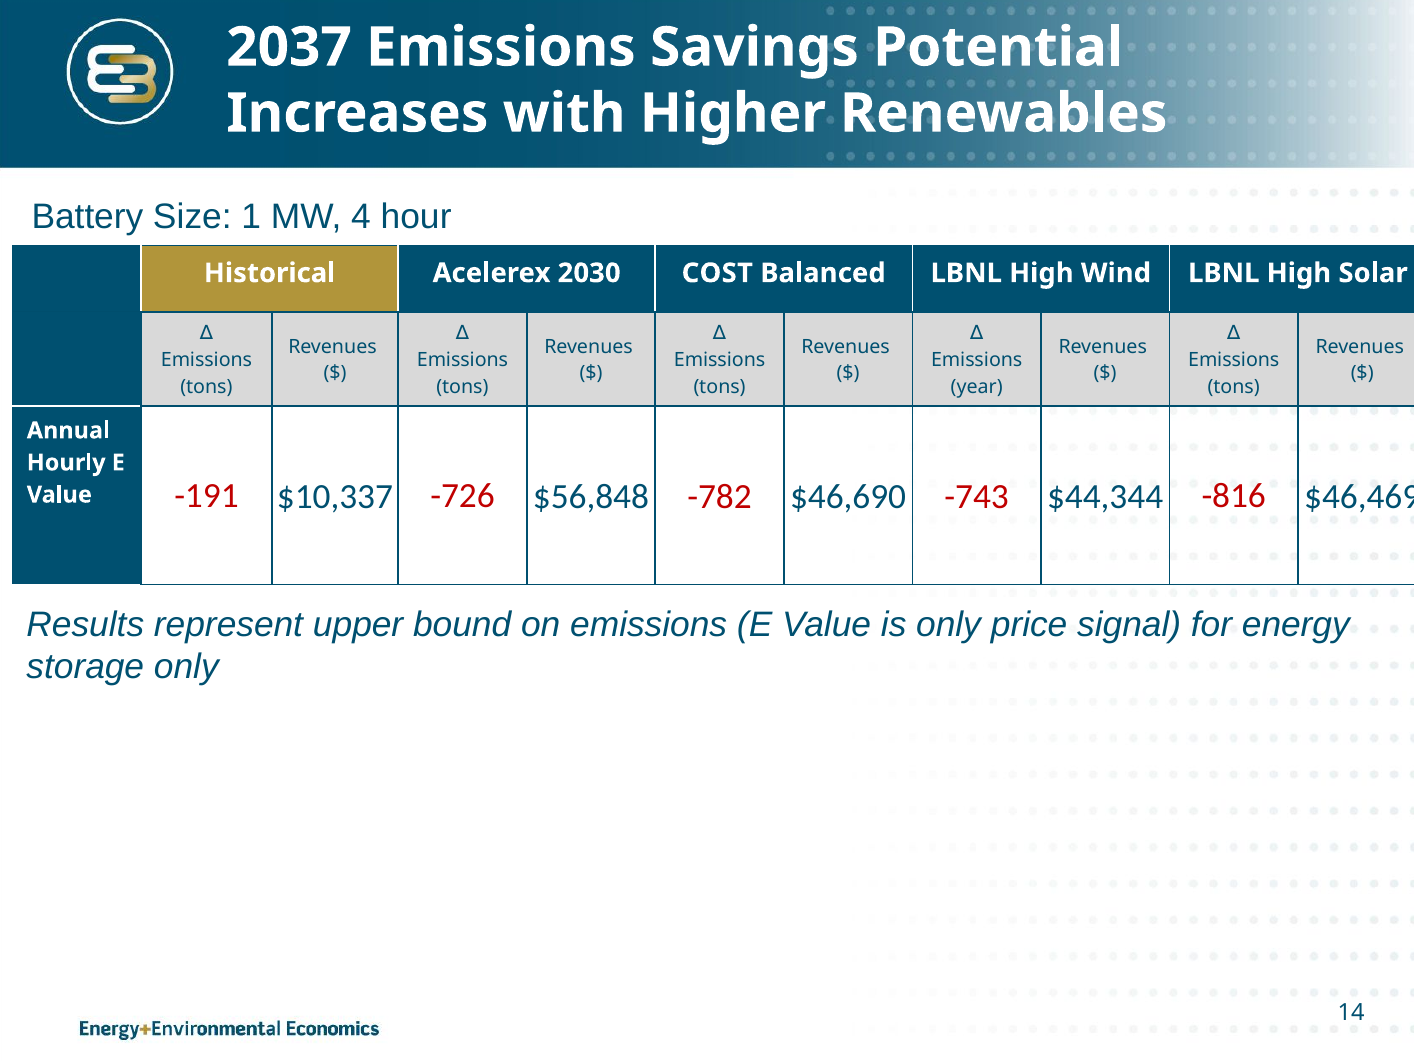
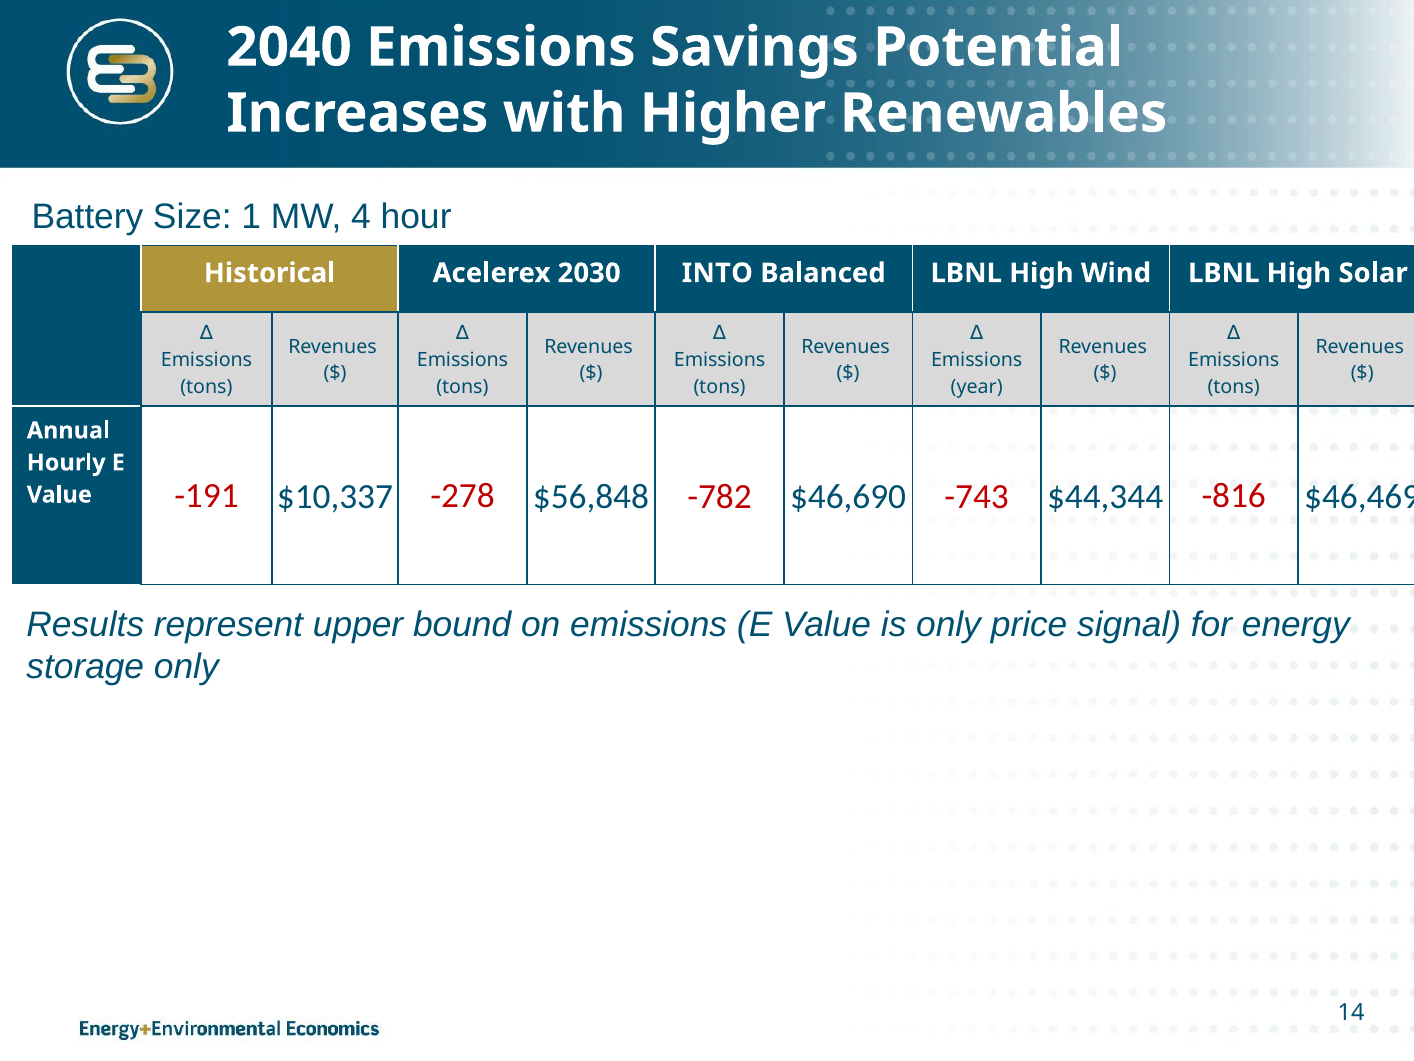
2037: 2037 -> 2040
COST: COST -> INTO
-726: -726 -> -278
